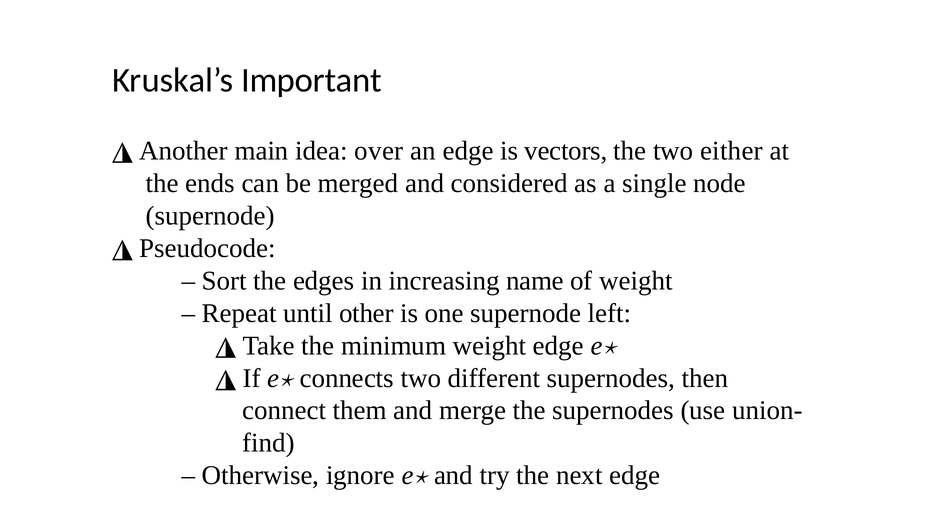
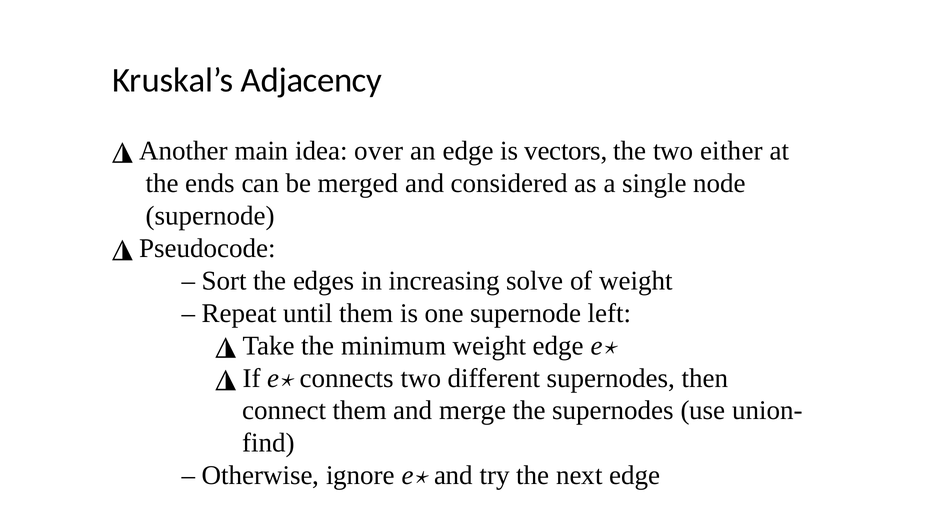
Important: Important -> Adjacency
name: name -> solve
until other: other -> them
